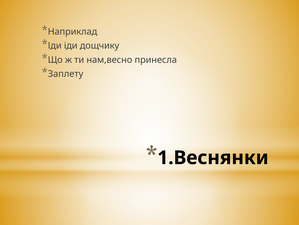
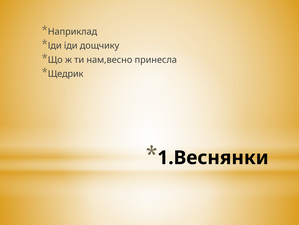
Заплету: Заплету -> Щедрик
